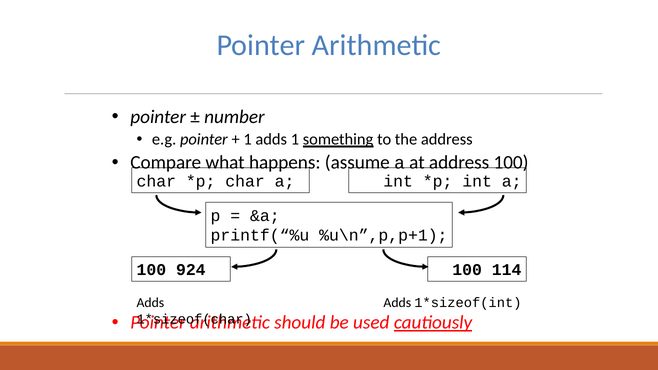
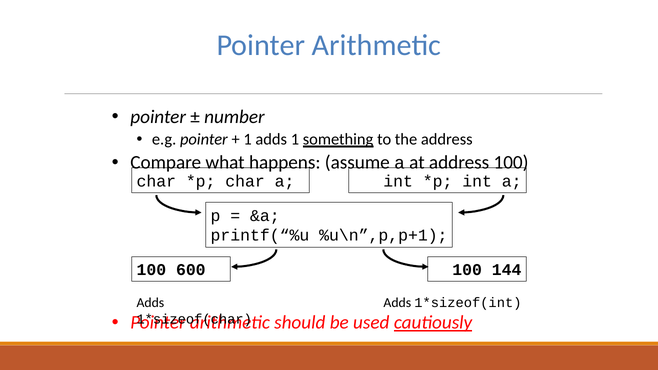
924: 924 -> 600
114: 114 -> 144
